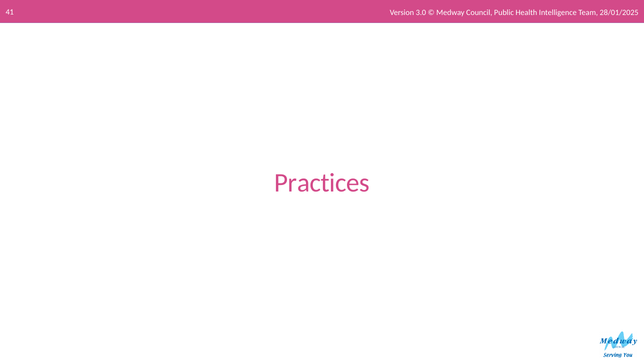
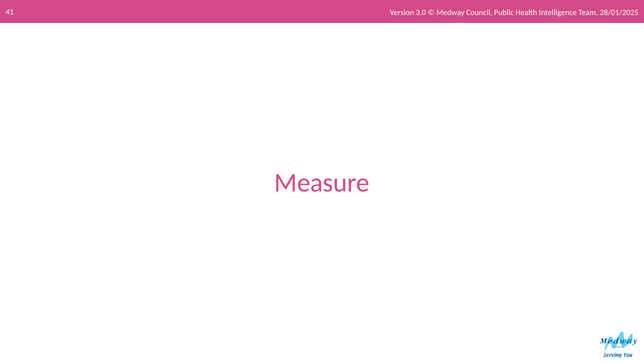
Practices: Practices -> Measure
